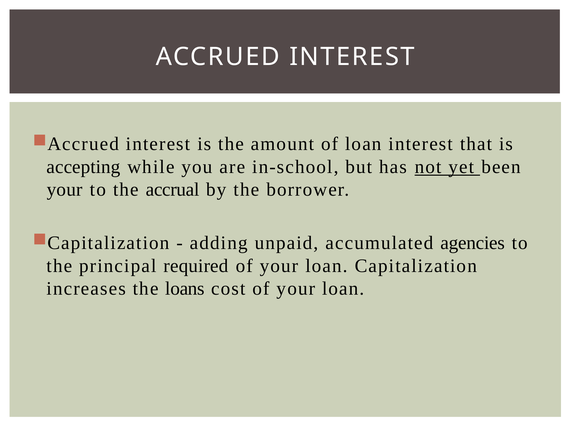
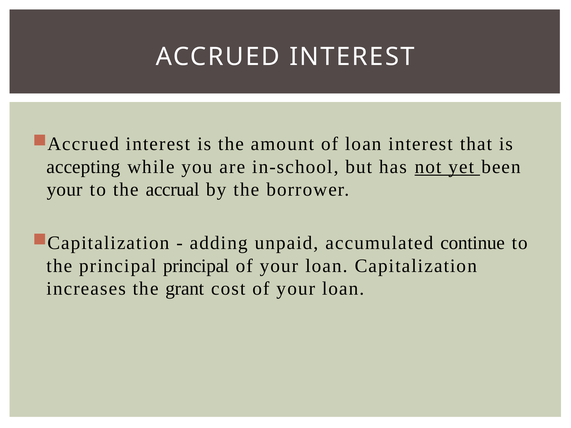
agencies: agencies -> continue
principal required: required -> principal
loans: loans -> grant
